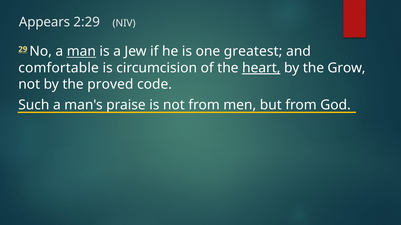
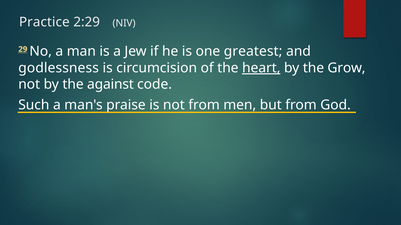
Appears: Appears -> Practice
man underline: present -> none
comfortable: comfortable -> godlessness
proved: proved -> against
